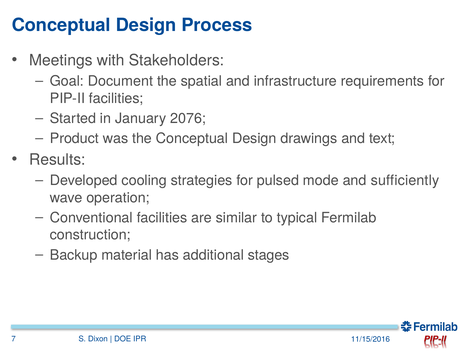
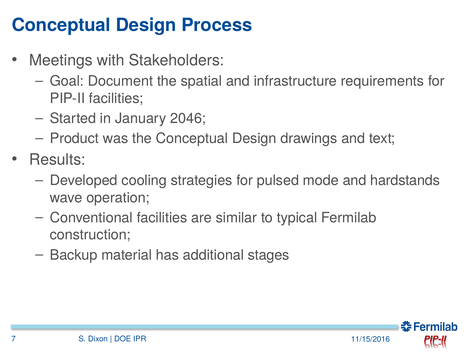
2076: 2076 -> 2046
sufficiently: sufficiently -> hardstands
